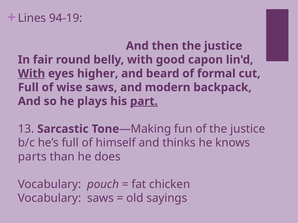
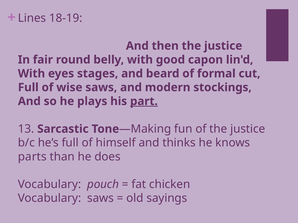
94-19: 94-19 -> 18-19
With at (31, 74) underline: present -> none
higher: higher -> stages
backpack: backpack -> stockings
